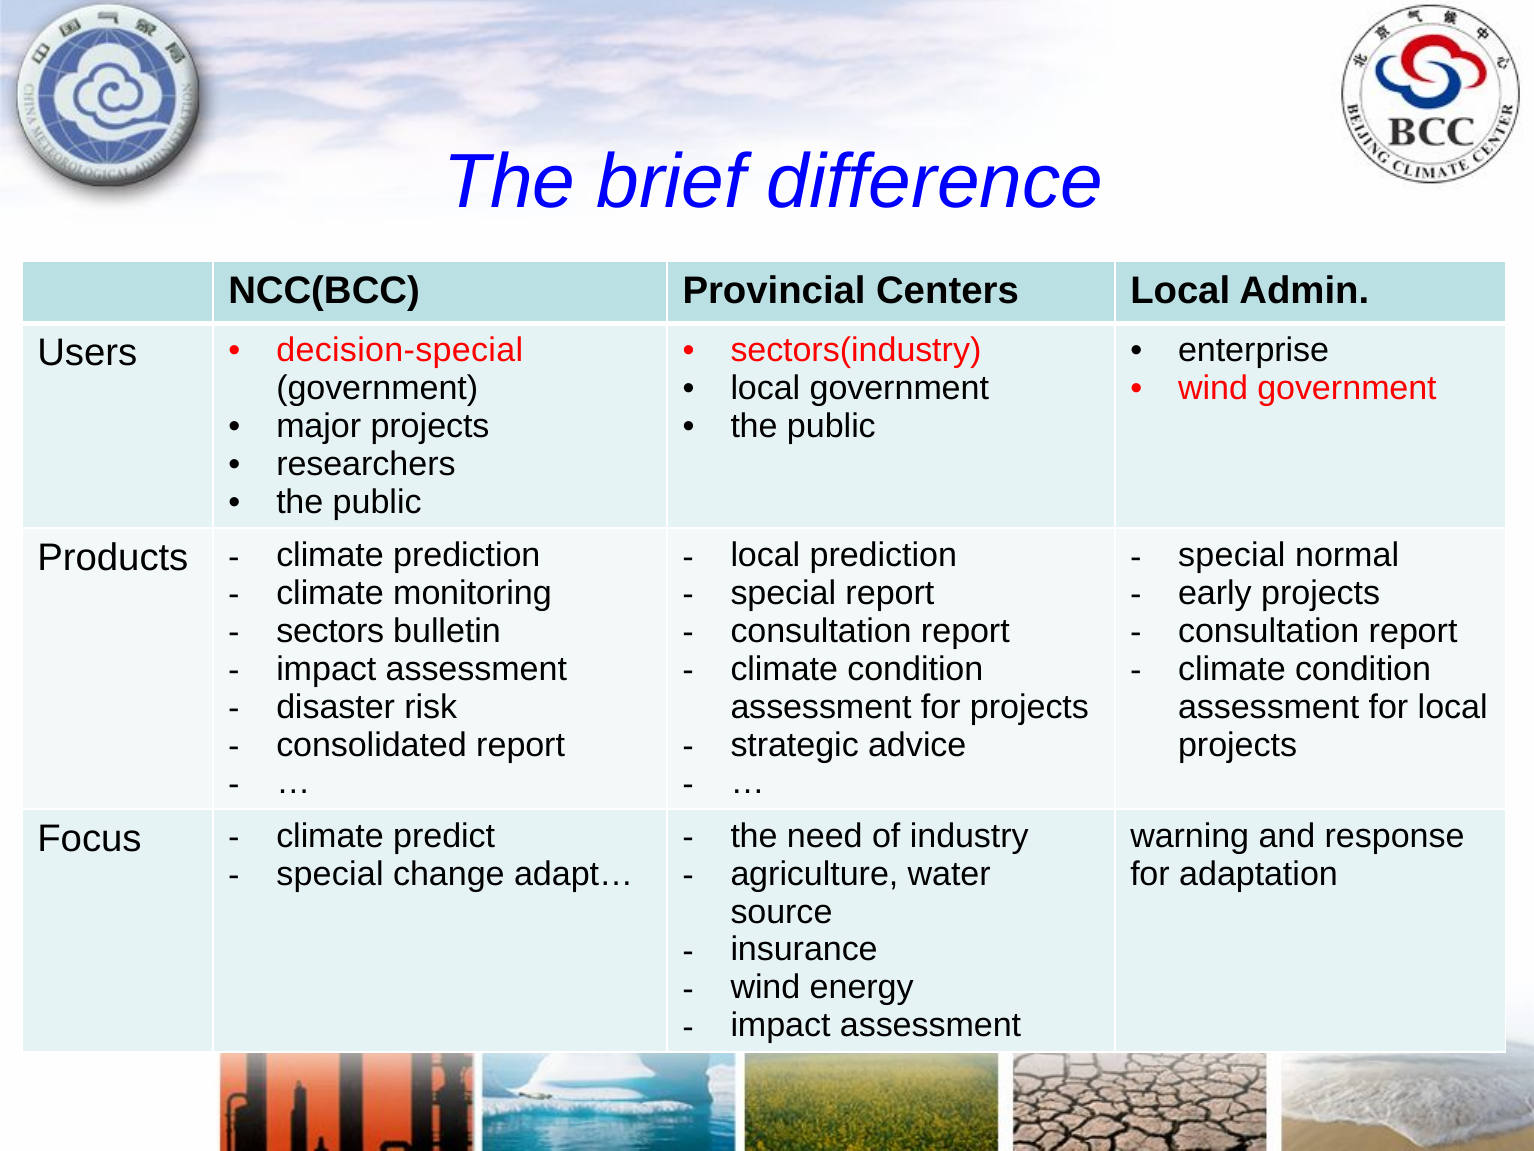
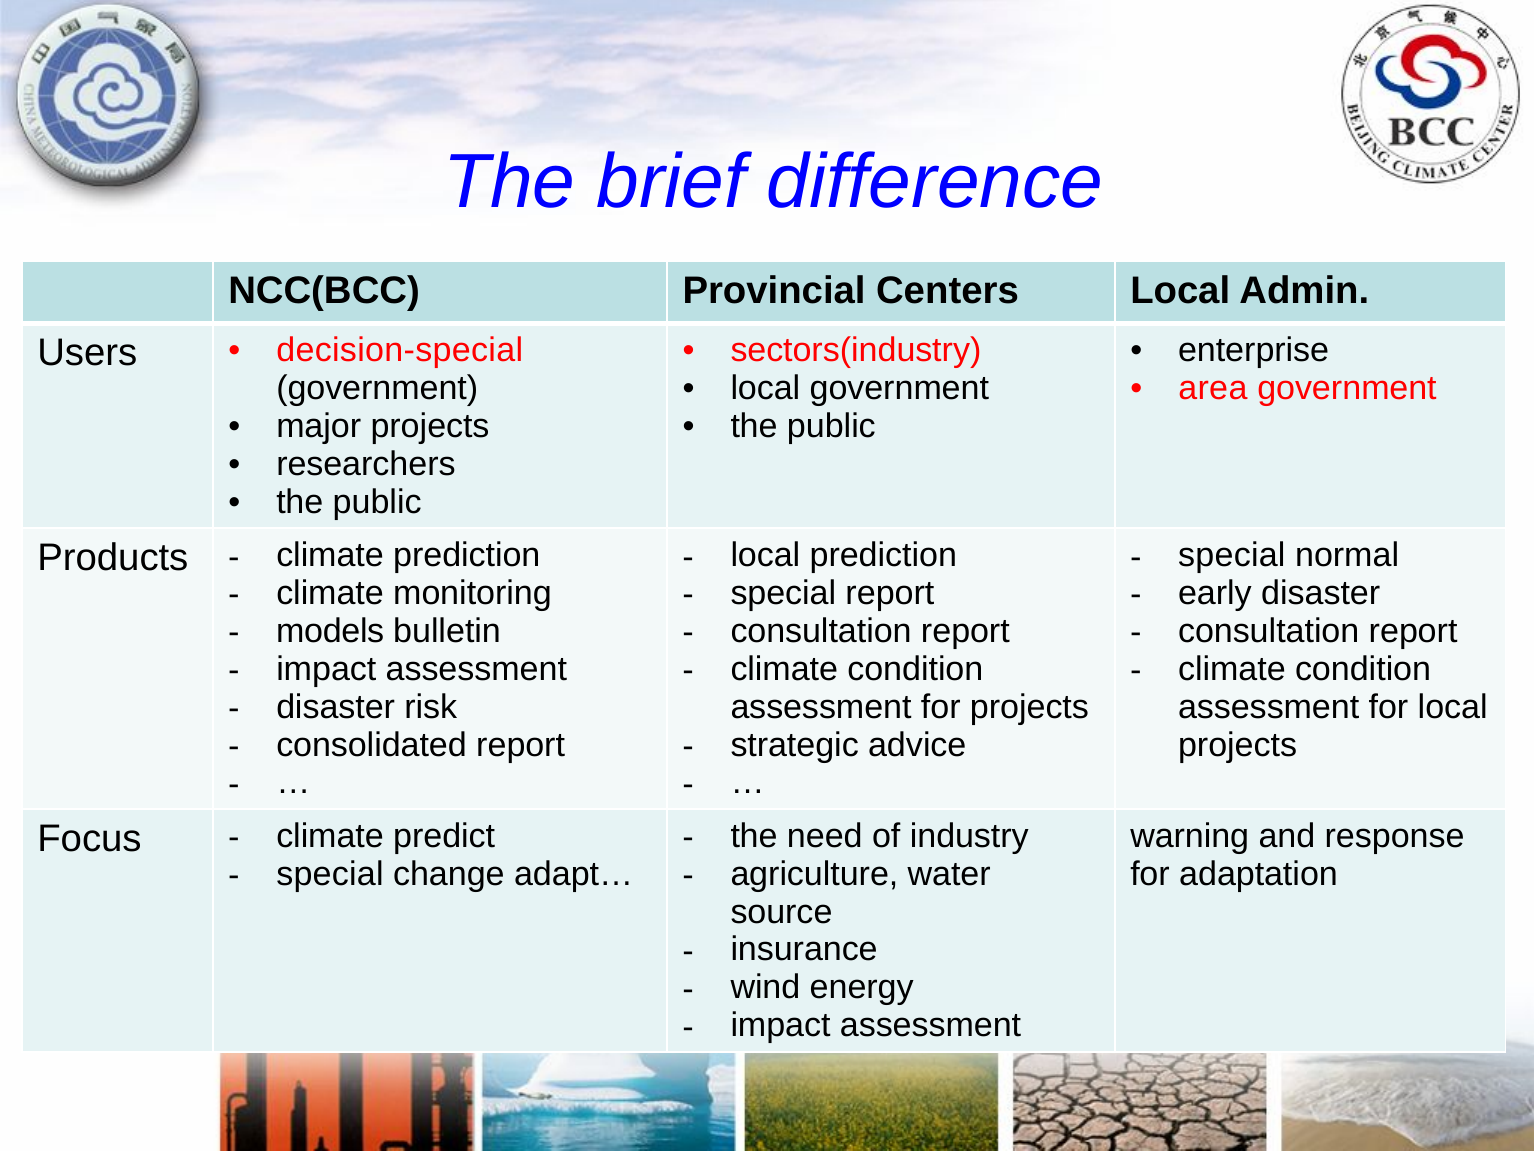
wind at (1213, 388): wind -> area
early projects: projects -> disaster
sectors: sectors -> models
